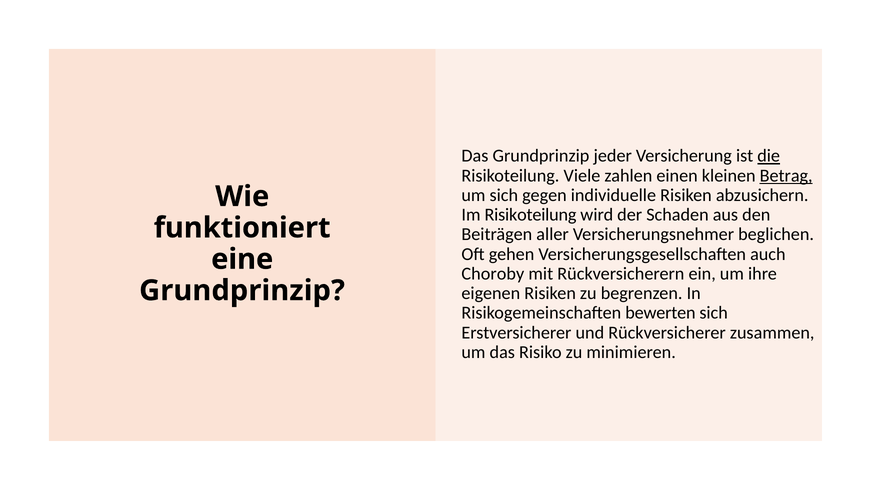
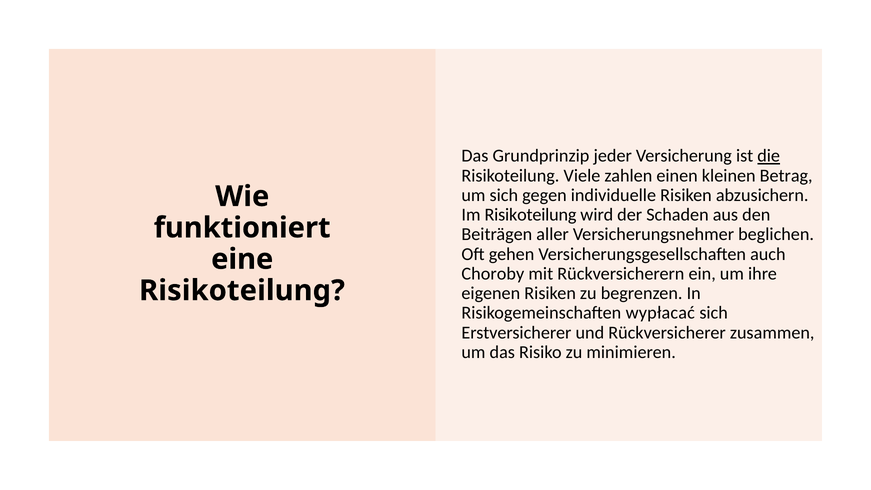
Betrag underline: present -> none
Grundprinzip at (242, 291): Grundprinzip -> Risikoteilung
bewerten: bewerten -> wypłacać
